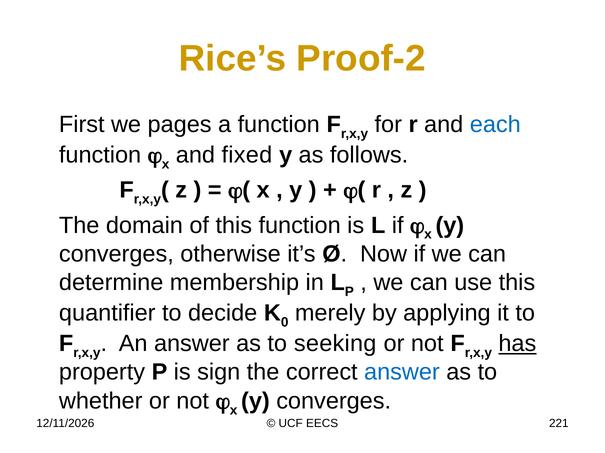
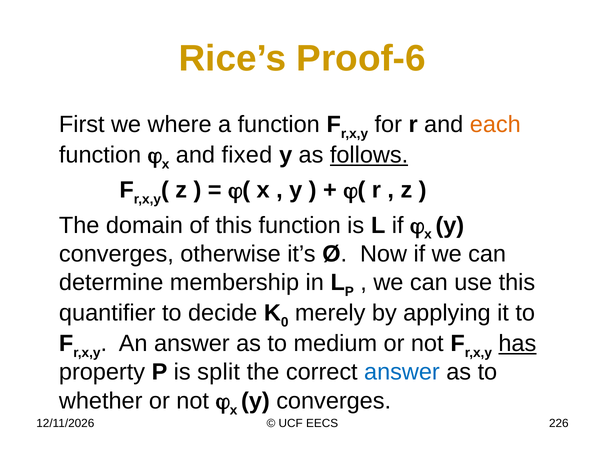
Proof-2: Proof-2 -> Proof-6
pages: pages -> where
each colour: blue -> orange
follows underline: none -> present
seeking: seeking -> medium
sign: sign -> split
221: 221 -> 226
